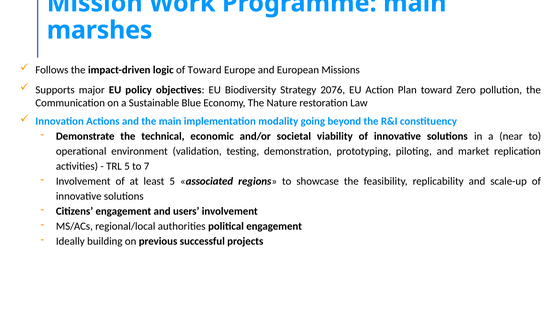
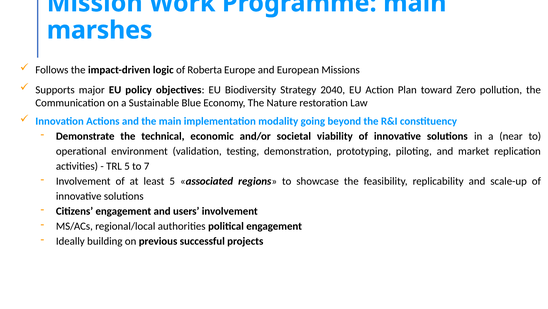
of Toward: Toward -> Roberta
2076: 2076 -> 2040
